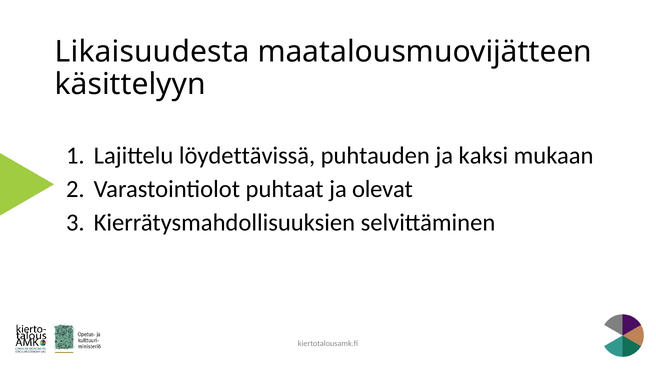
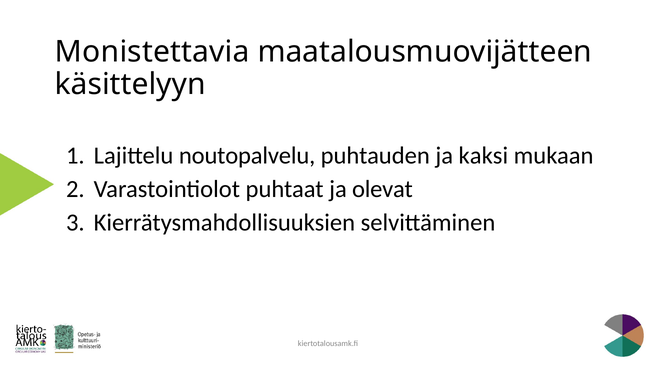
Likaisuudesta: Likaisuudesta -> Monistettavia
löydettävissä: löydettävissä -> noutopalvelu
